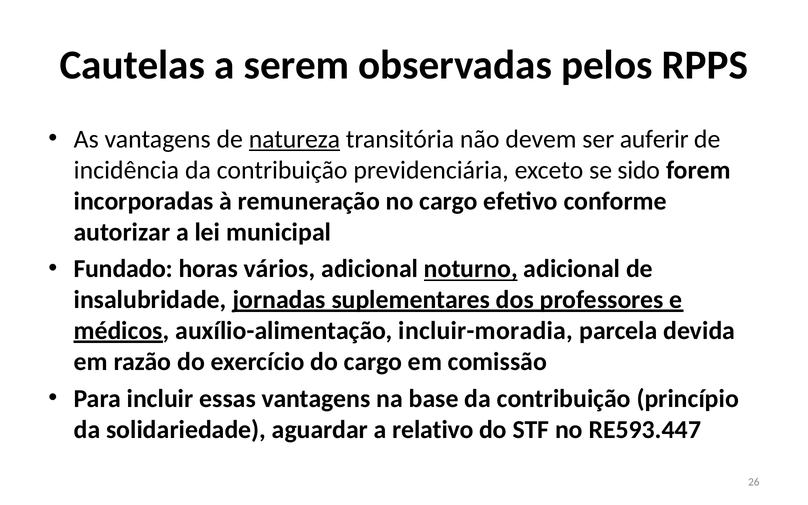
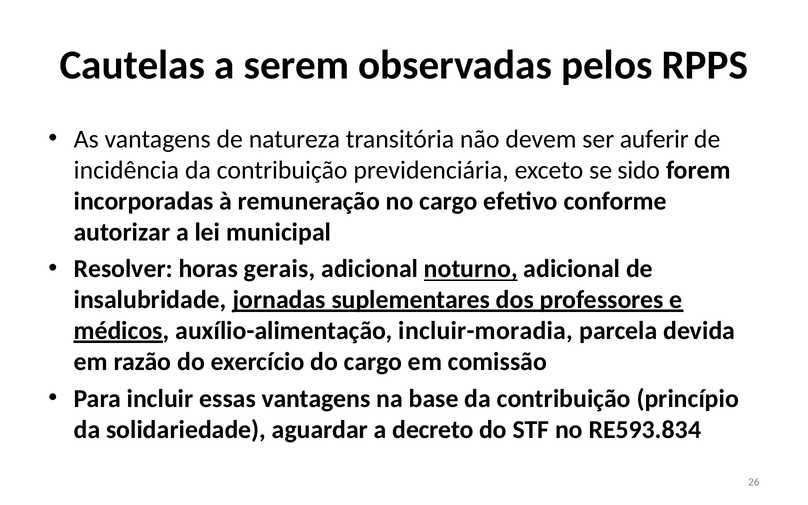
natureza underline: present -> none
Fundado: Fundado -> Resolver
vários: vários -> gerais
relativo: relativo -> decreto
RE593.447: RE593.447 -> RE593.834
